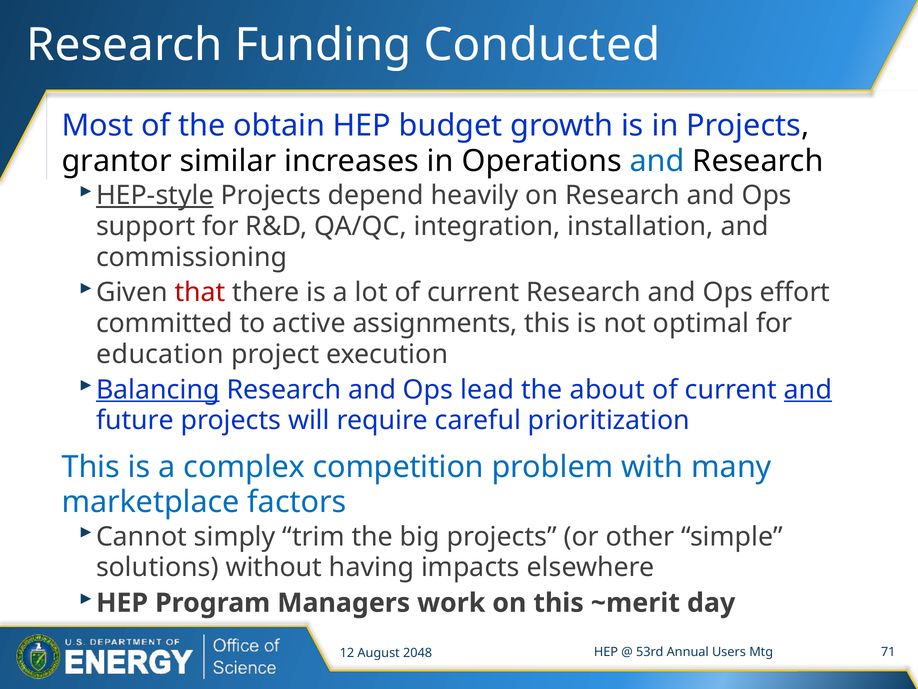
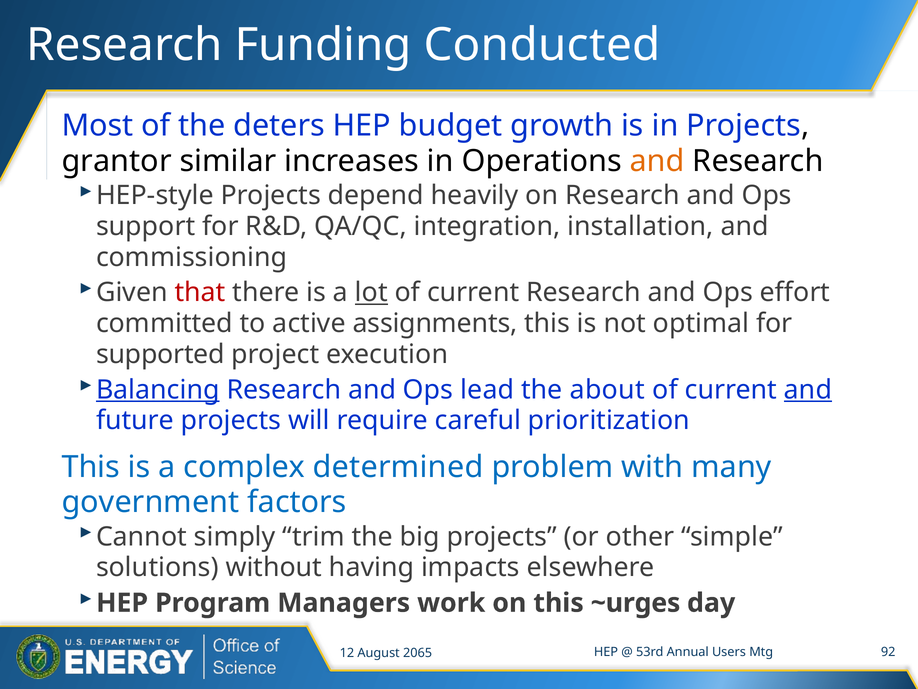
obtain: obtain -> deters
and at (657, 161) colour: blue -> orange
HEP-style underline: present -> none
lot underline: none -> present
education: education -> supported
competition: competition -> determined
marketplace: marketplace -> government
~merit: ~merit -> ~urges
71: 71 -> 92
2048: 2048 -> 2065
